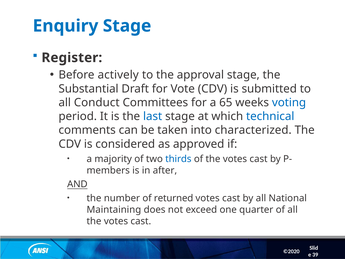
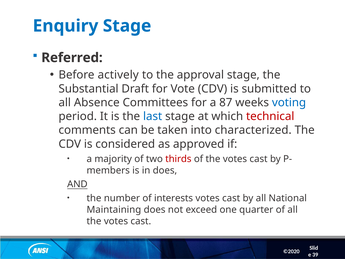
Register: Register -> Referred
Conduct: Conduct -> Absence
65: 65 -> 87
technical colour: blue -> red
thirds colour: blue -> red
in after: after -> does
returned: returned -> interests
